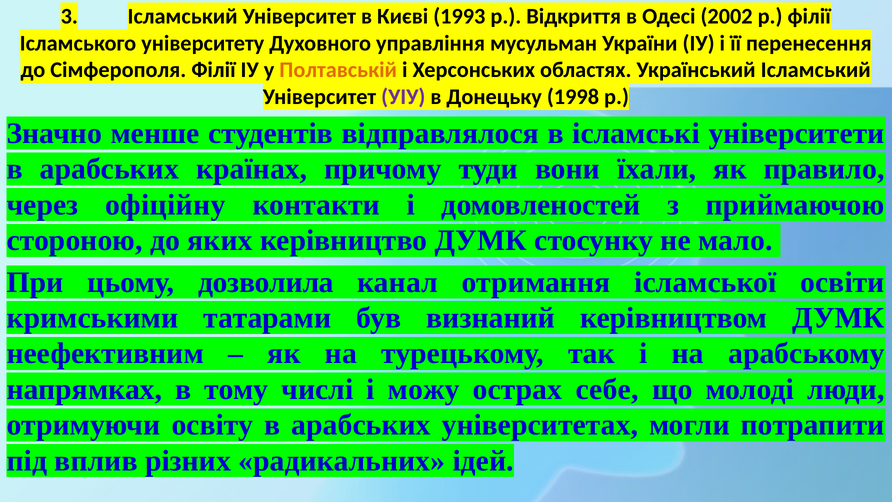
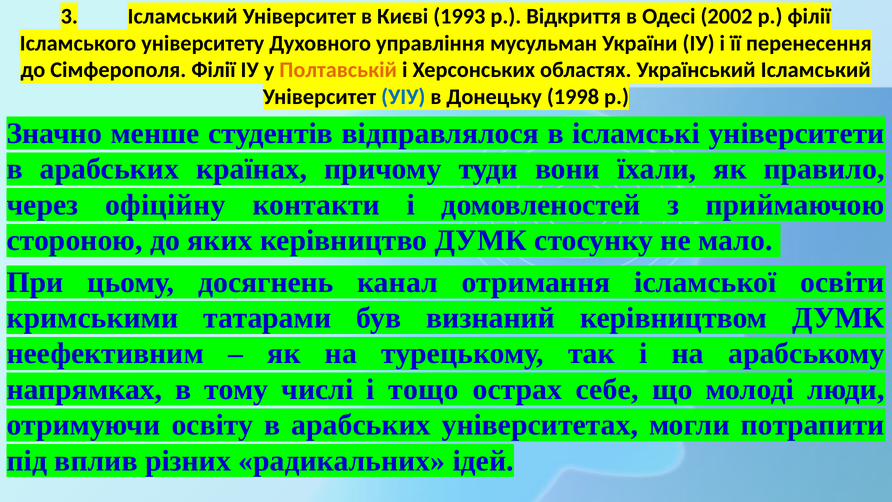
УІУ colour: purple -> blue
дозволила: дозволила -> досягнень
можу: можу -> тощо
